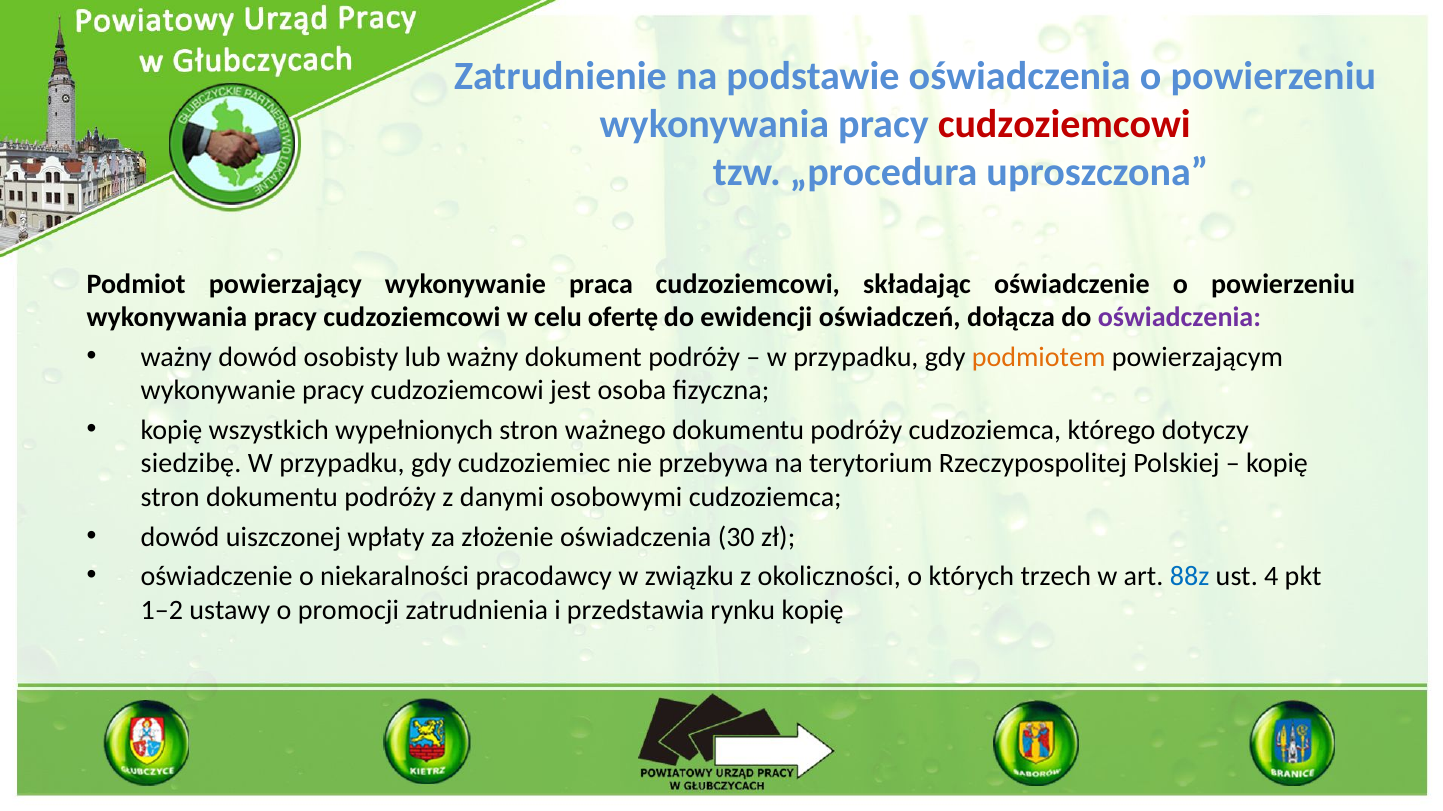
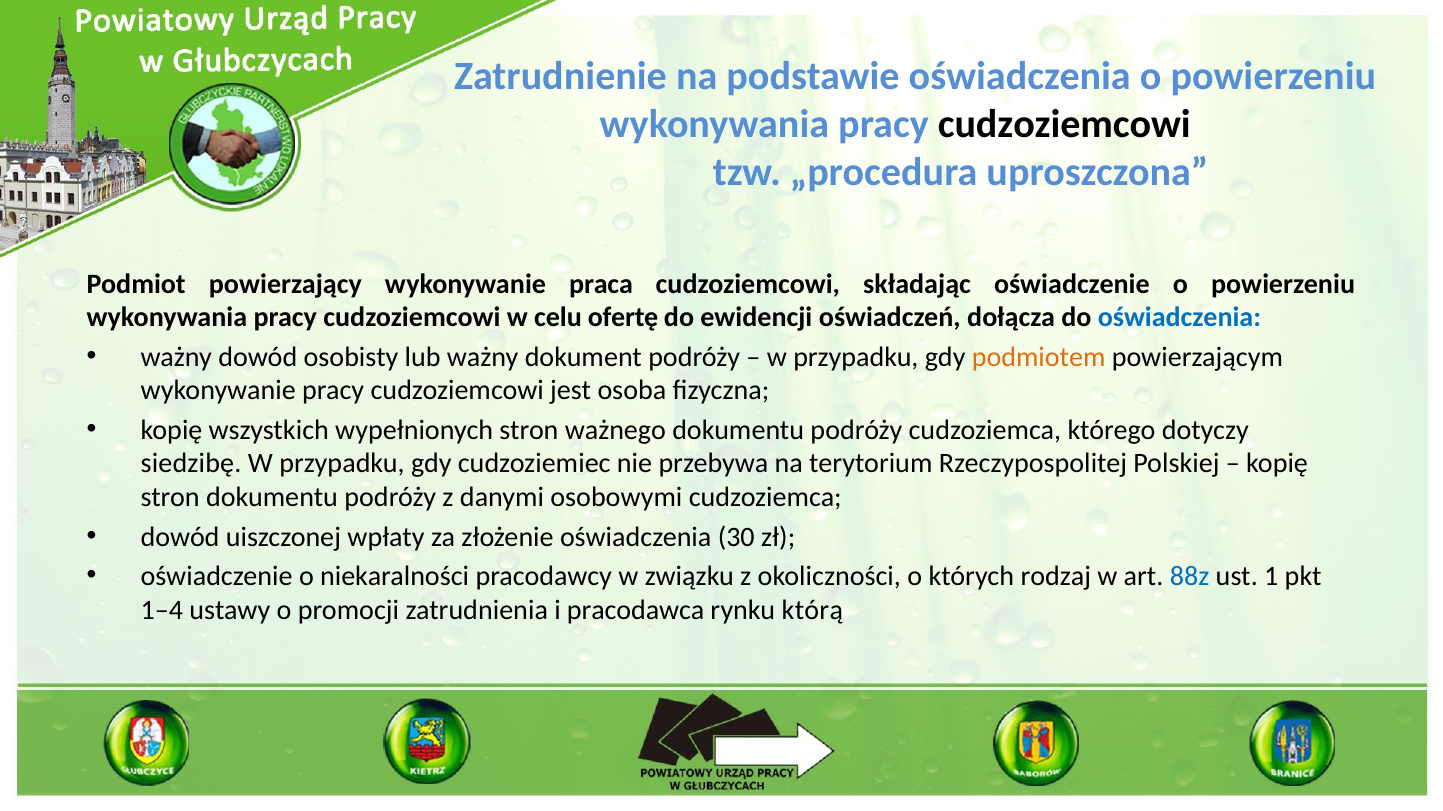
cudzoziemcowi at (1064, 124) colour: red -> black
oświadczenia at (1179, 318) colour: purple -> blue
trzech: trzech -> rodzaj
4: 4 -> 1
1–2: 1–2 -> 1–4
przedstawia: przedstawia -> pracodawca
rynku kopię: kopię -> którą
